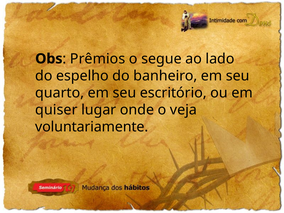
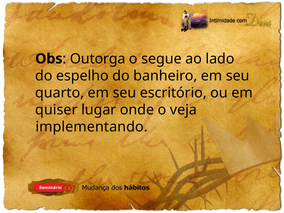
Prêmios: Prêmios -> Outorga
voluntariamente: voluntariamente -> implementando
